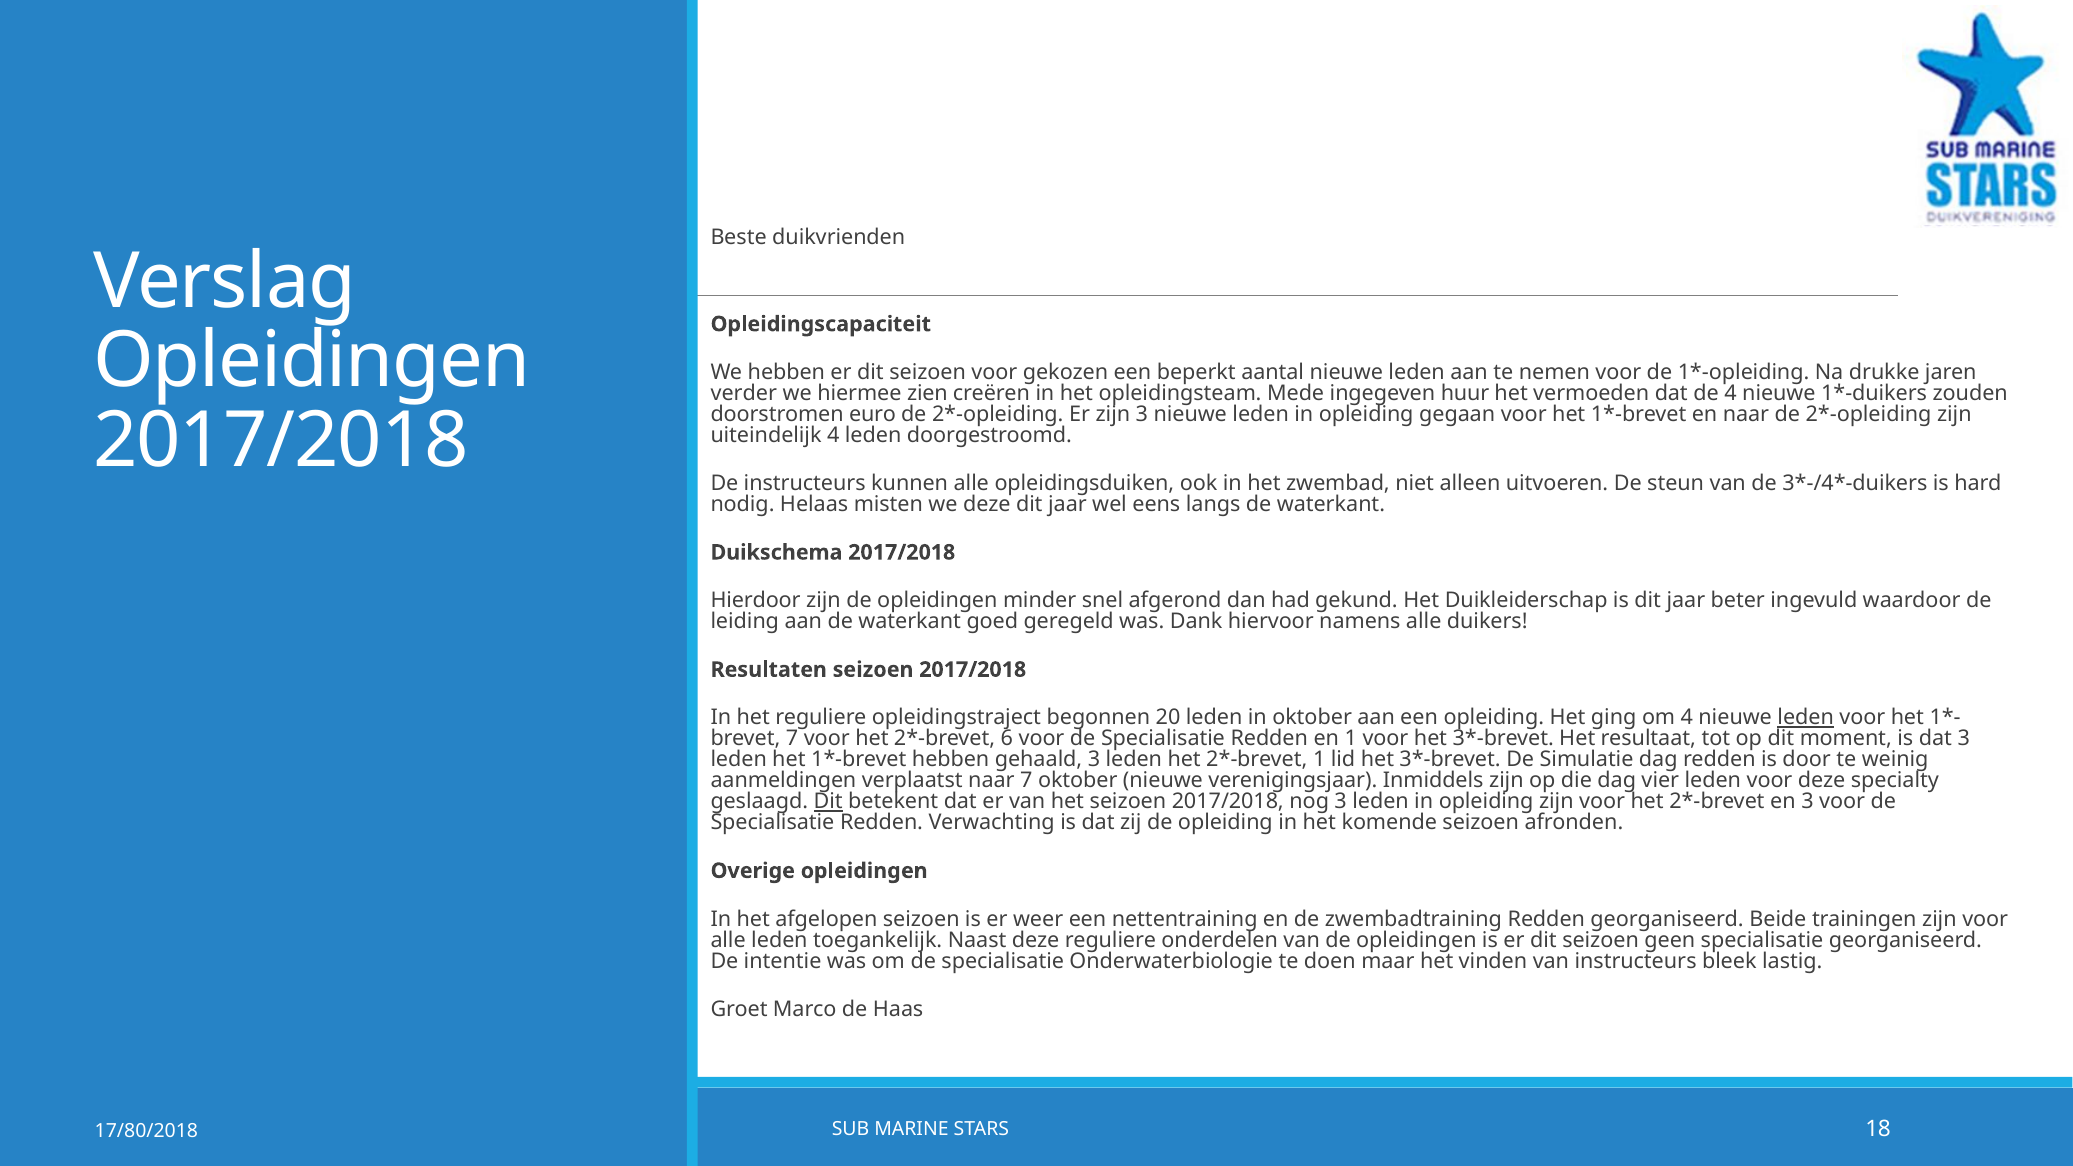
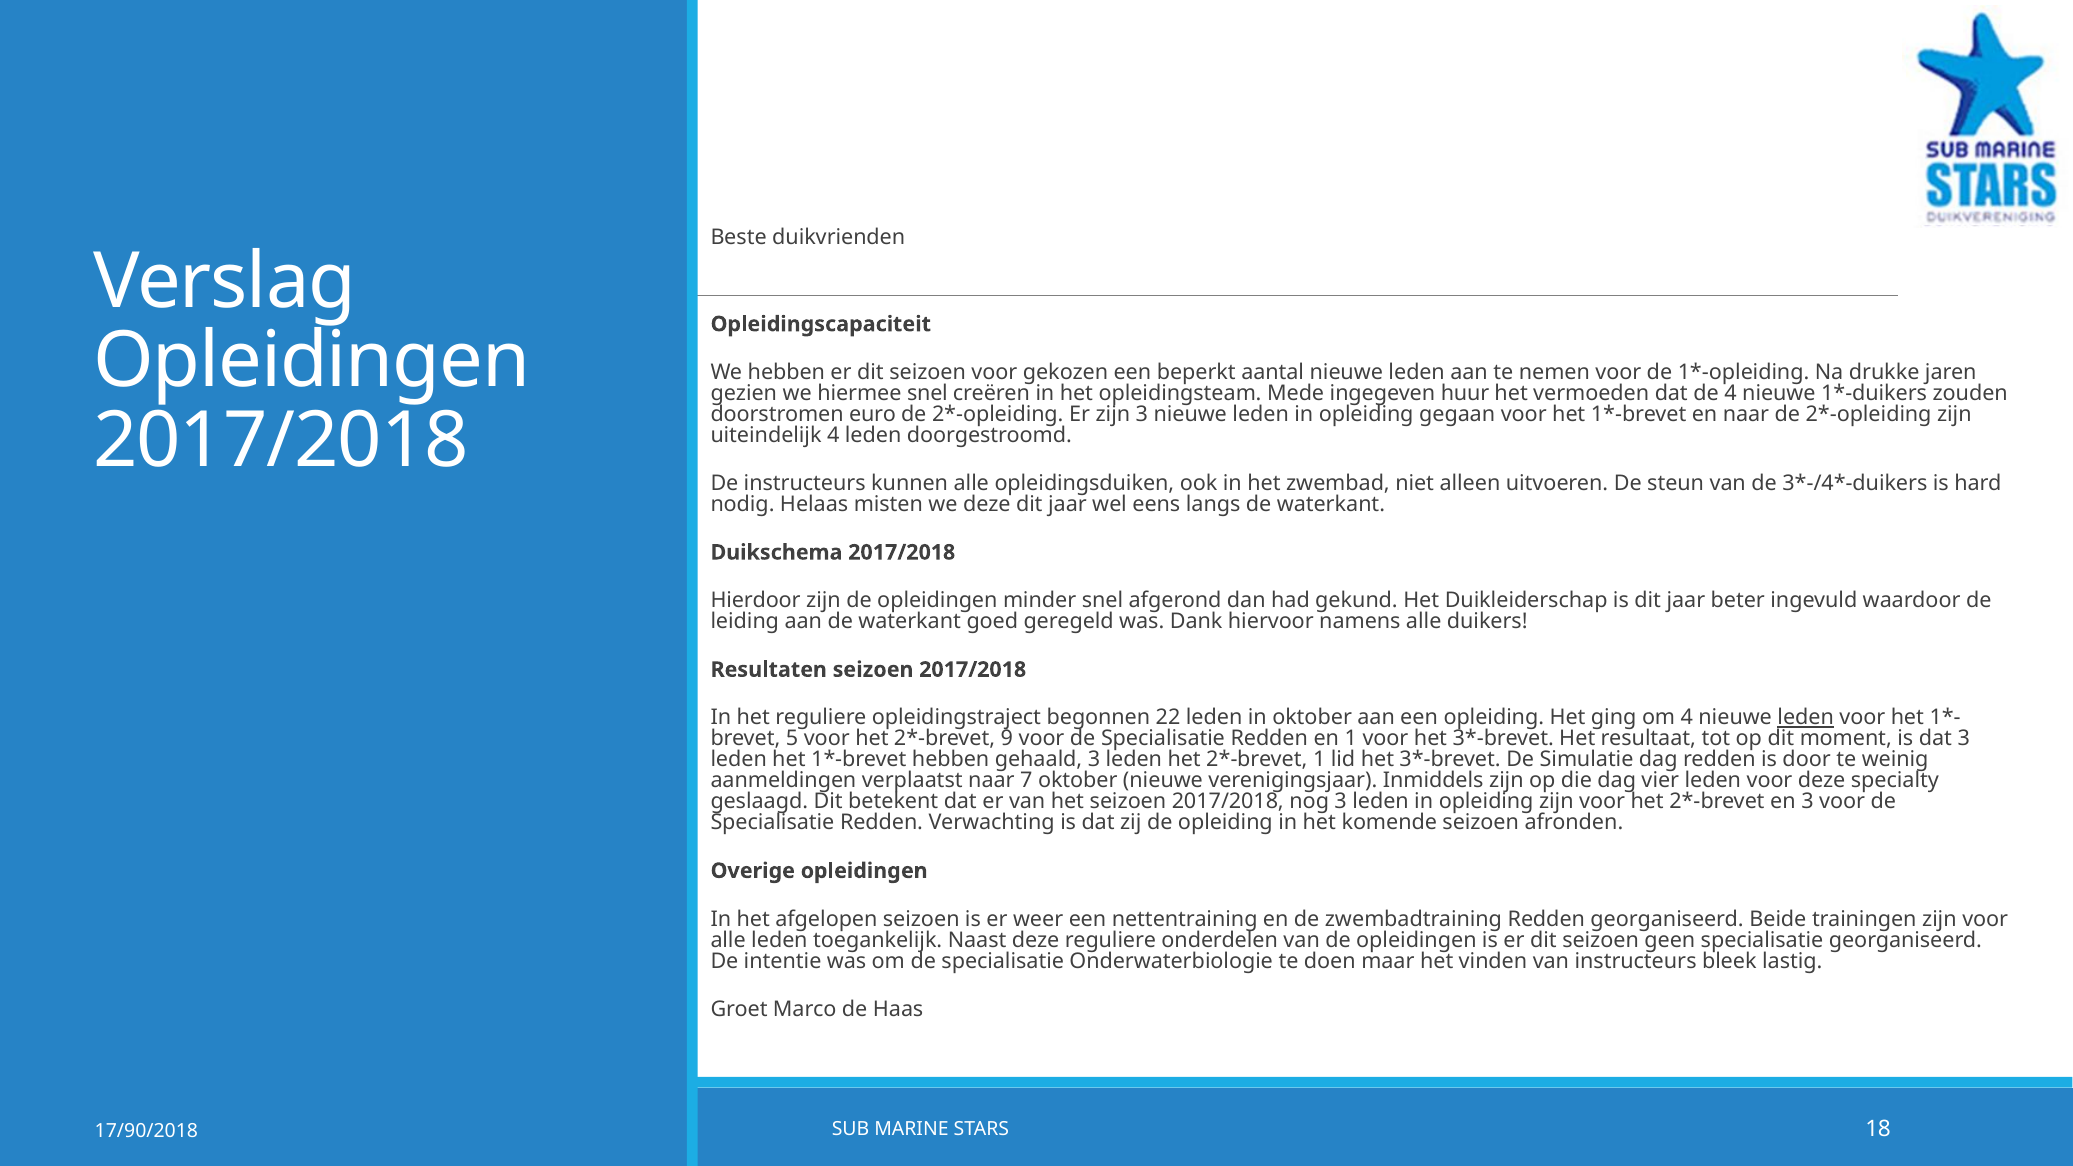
verder: verder -> gezien
hiermee zien: zien -> snel
20: 20 -> 22
brevet 7: 7 -> 5
6: 6 -> 9
Dit at (828, 802) underline: present -> none
17/80/2018: 17/80/2018 -> 17/90/2018
